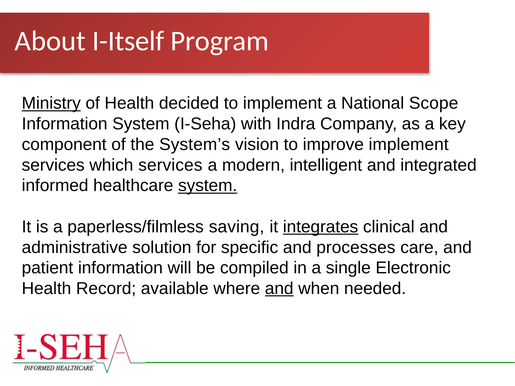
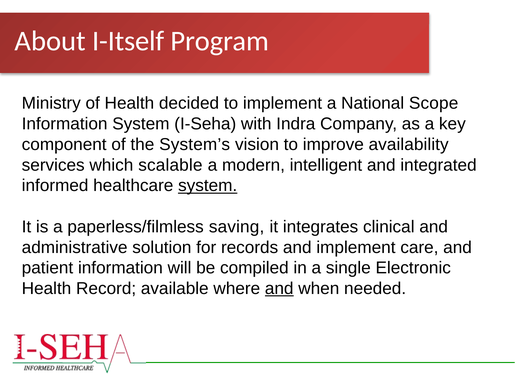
Ministry underline: present -> none
improve implement: implement -> availability
which services: services -> scalable
integrates underline: present -> none
specific: specific -> records
and processes: processes -> implement
